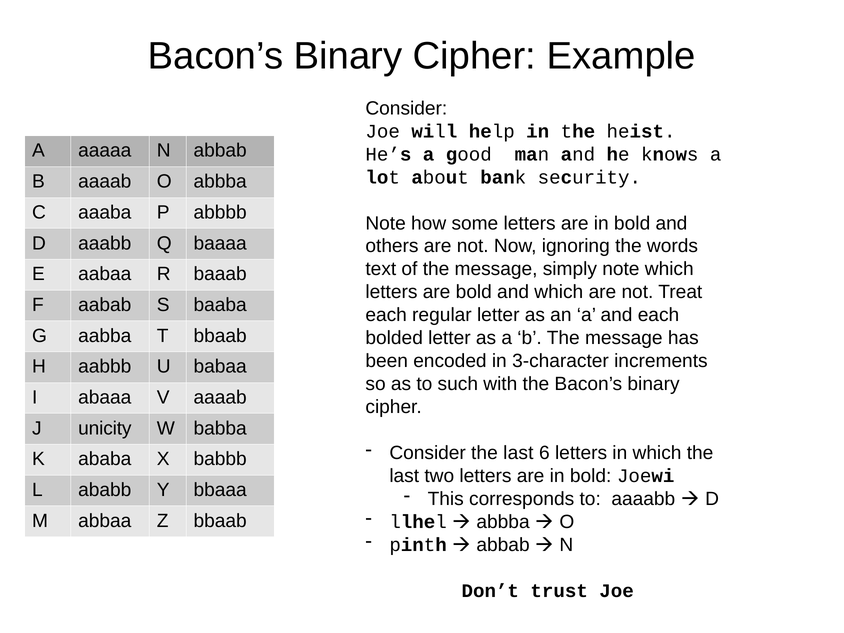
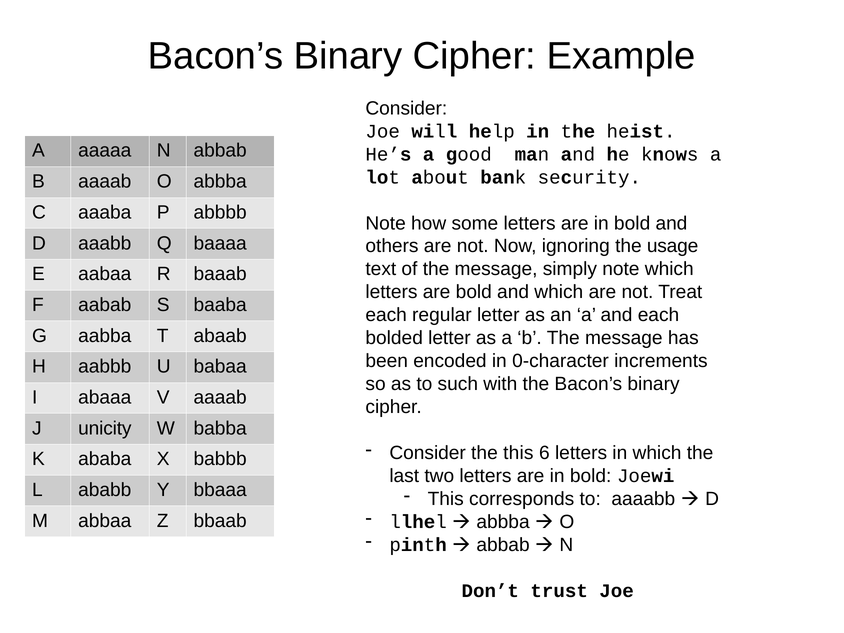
words: words -> usage
T bbaab: bbaab -> abaab
3-character: 3-character -> 0-character
Consider the last: last -> this
